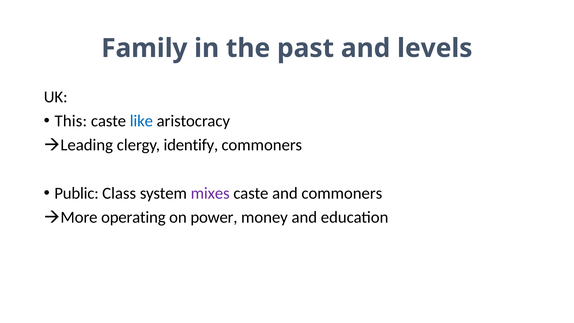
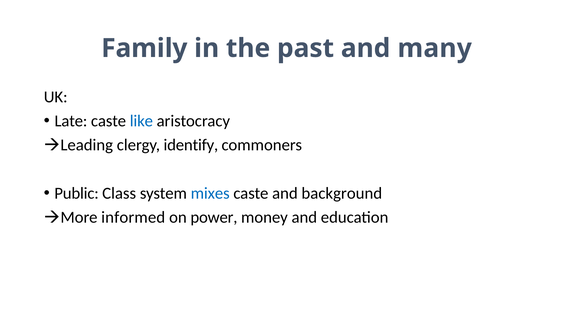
levels: levels -> many
This: This -> Late
mixes colour: purple -> blue
and commoners: commoners -> background
operating: operating -> informed
